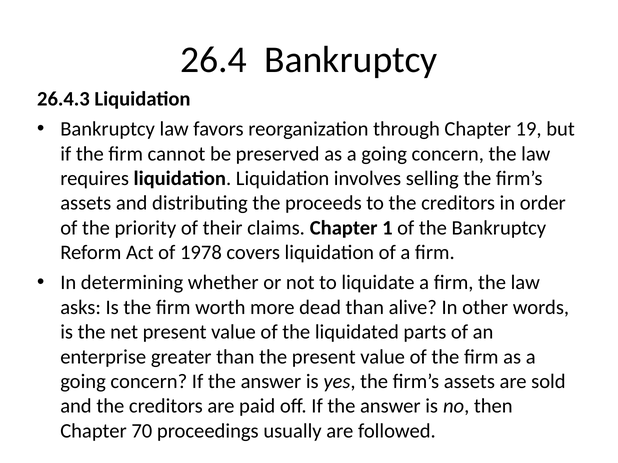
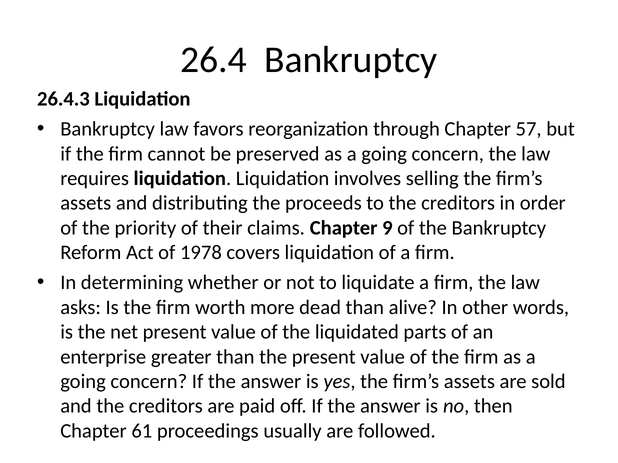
19: 19 -> 57
1: 1 -> 9
70: 70 -> 61
